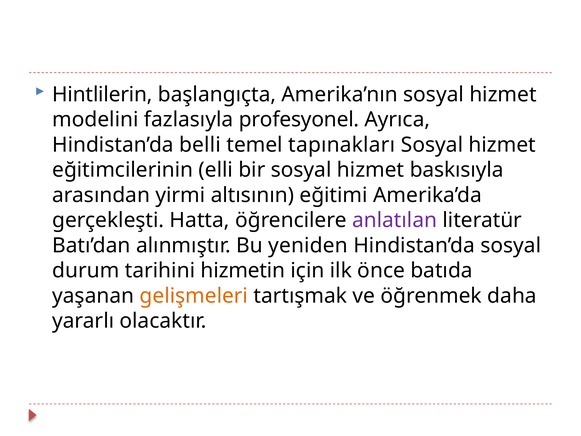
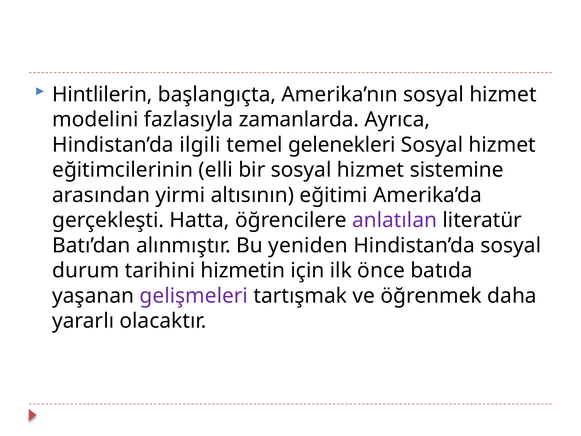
profesyonel: profesyonel -> zamanlarda
belli: belli -> ilgili
tapınakları: tapınakları -> gelenekleri
baskısıyla: baskısıyla -> sistemine
gelişmeleri colour: orange -> purple
